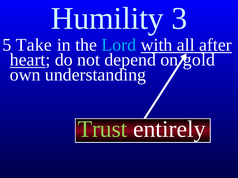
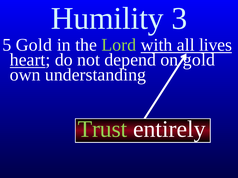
5 Take: Take -> Gold
Lord colour: light blue -> light green
after: after -> lives
